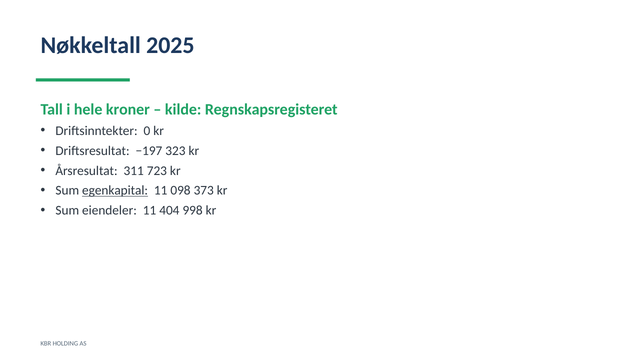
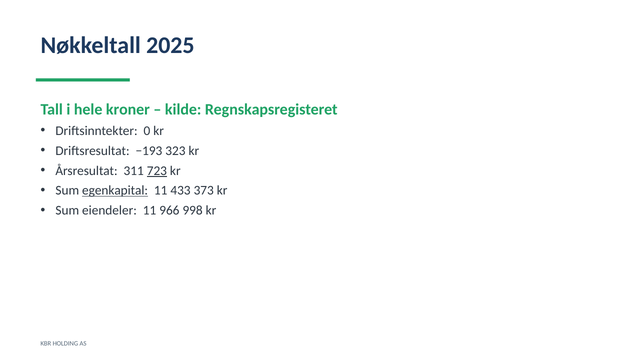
−197: −197 -> −193
723 underline: none -> present
098: 098 -> 433
404: 404 -> 966
